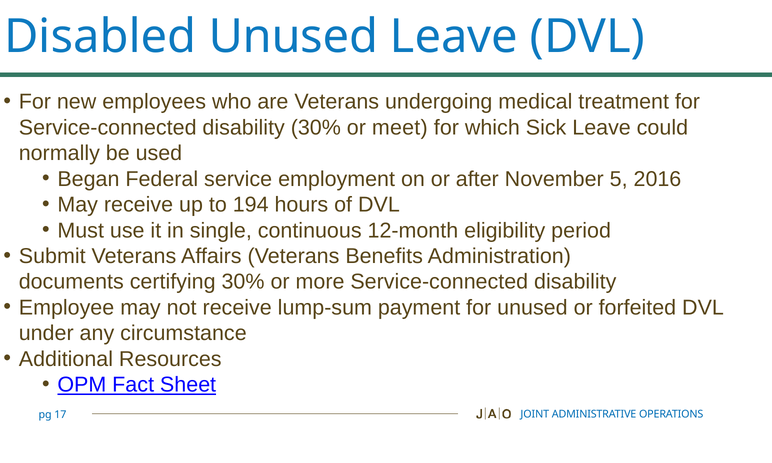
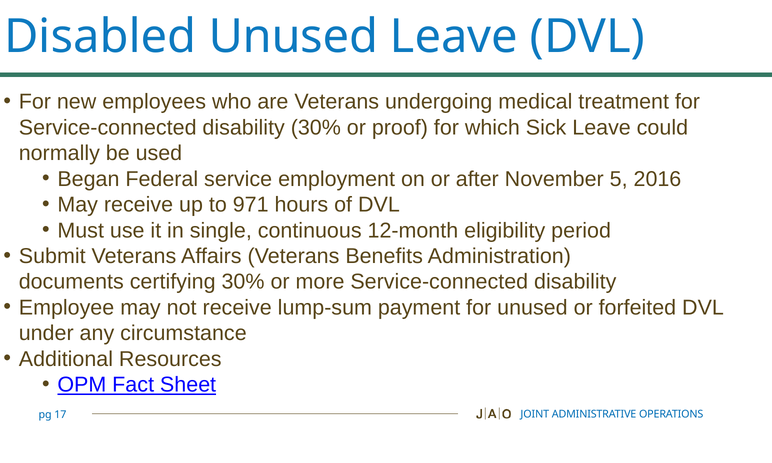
meet: meet -> proof
194: 194 -> 971
